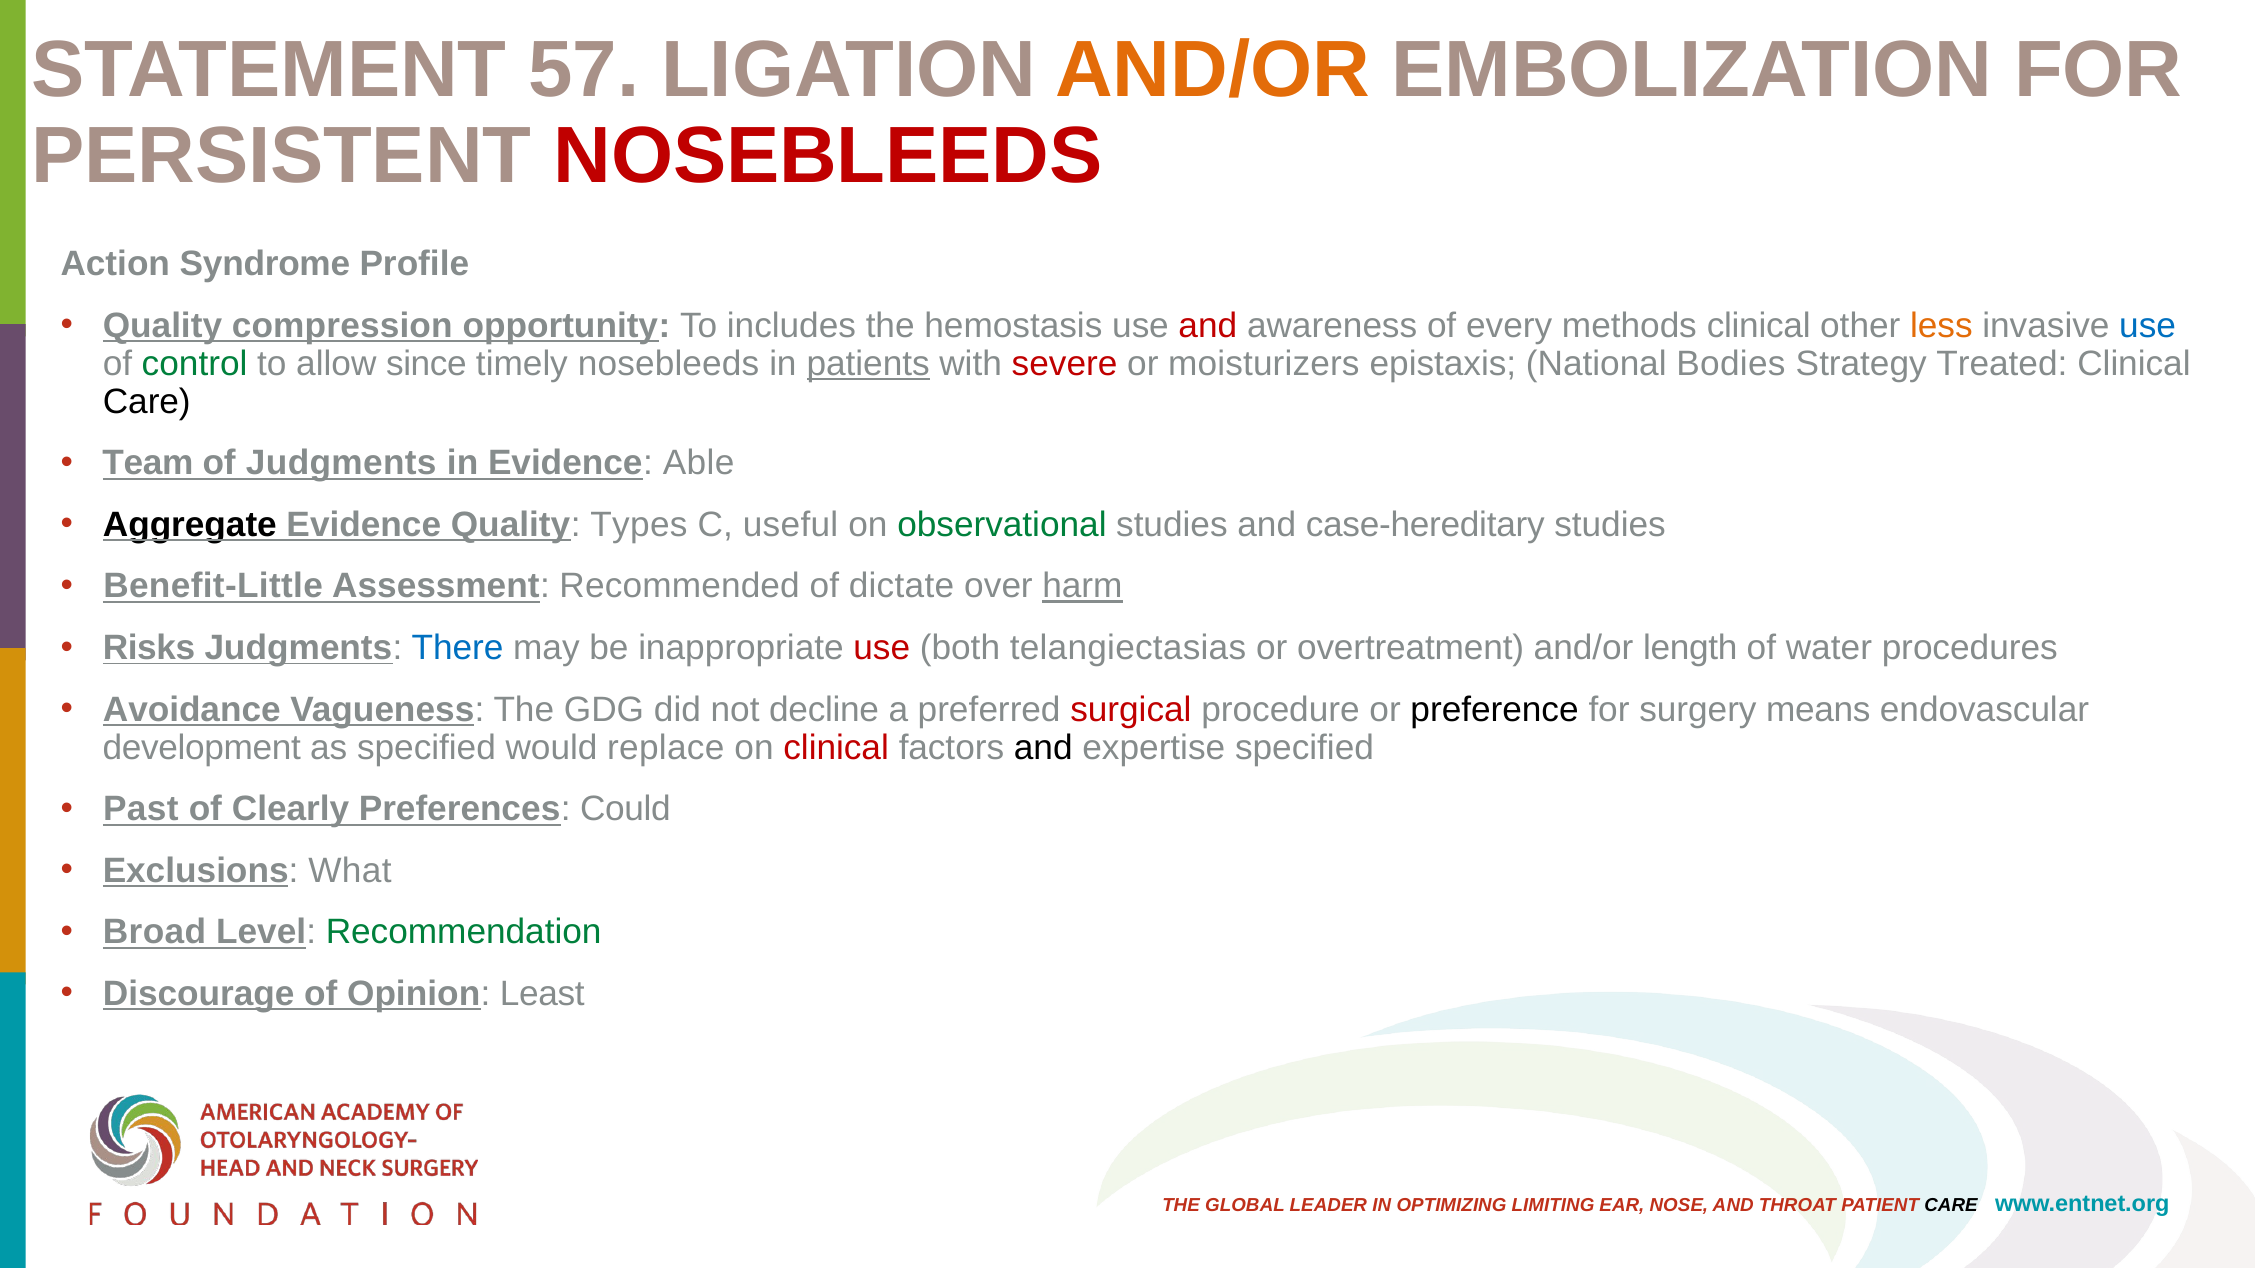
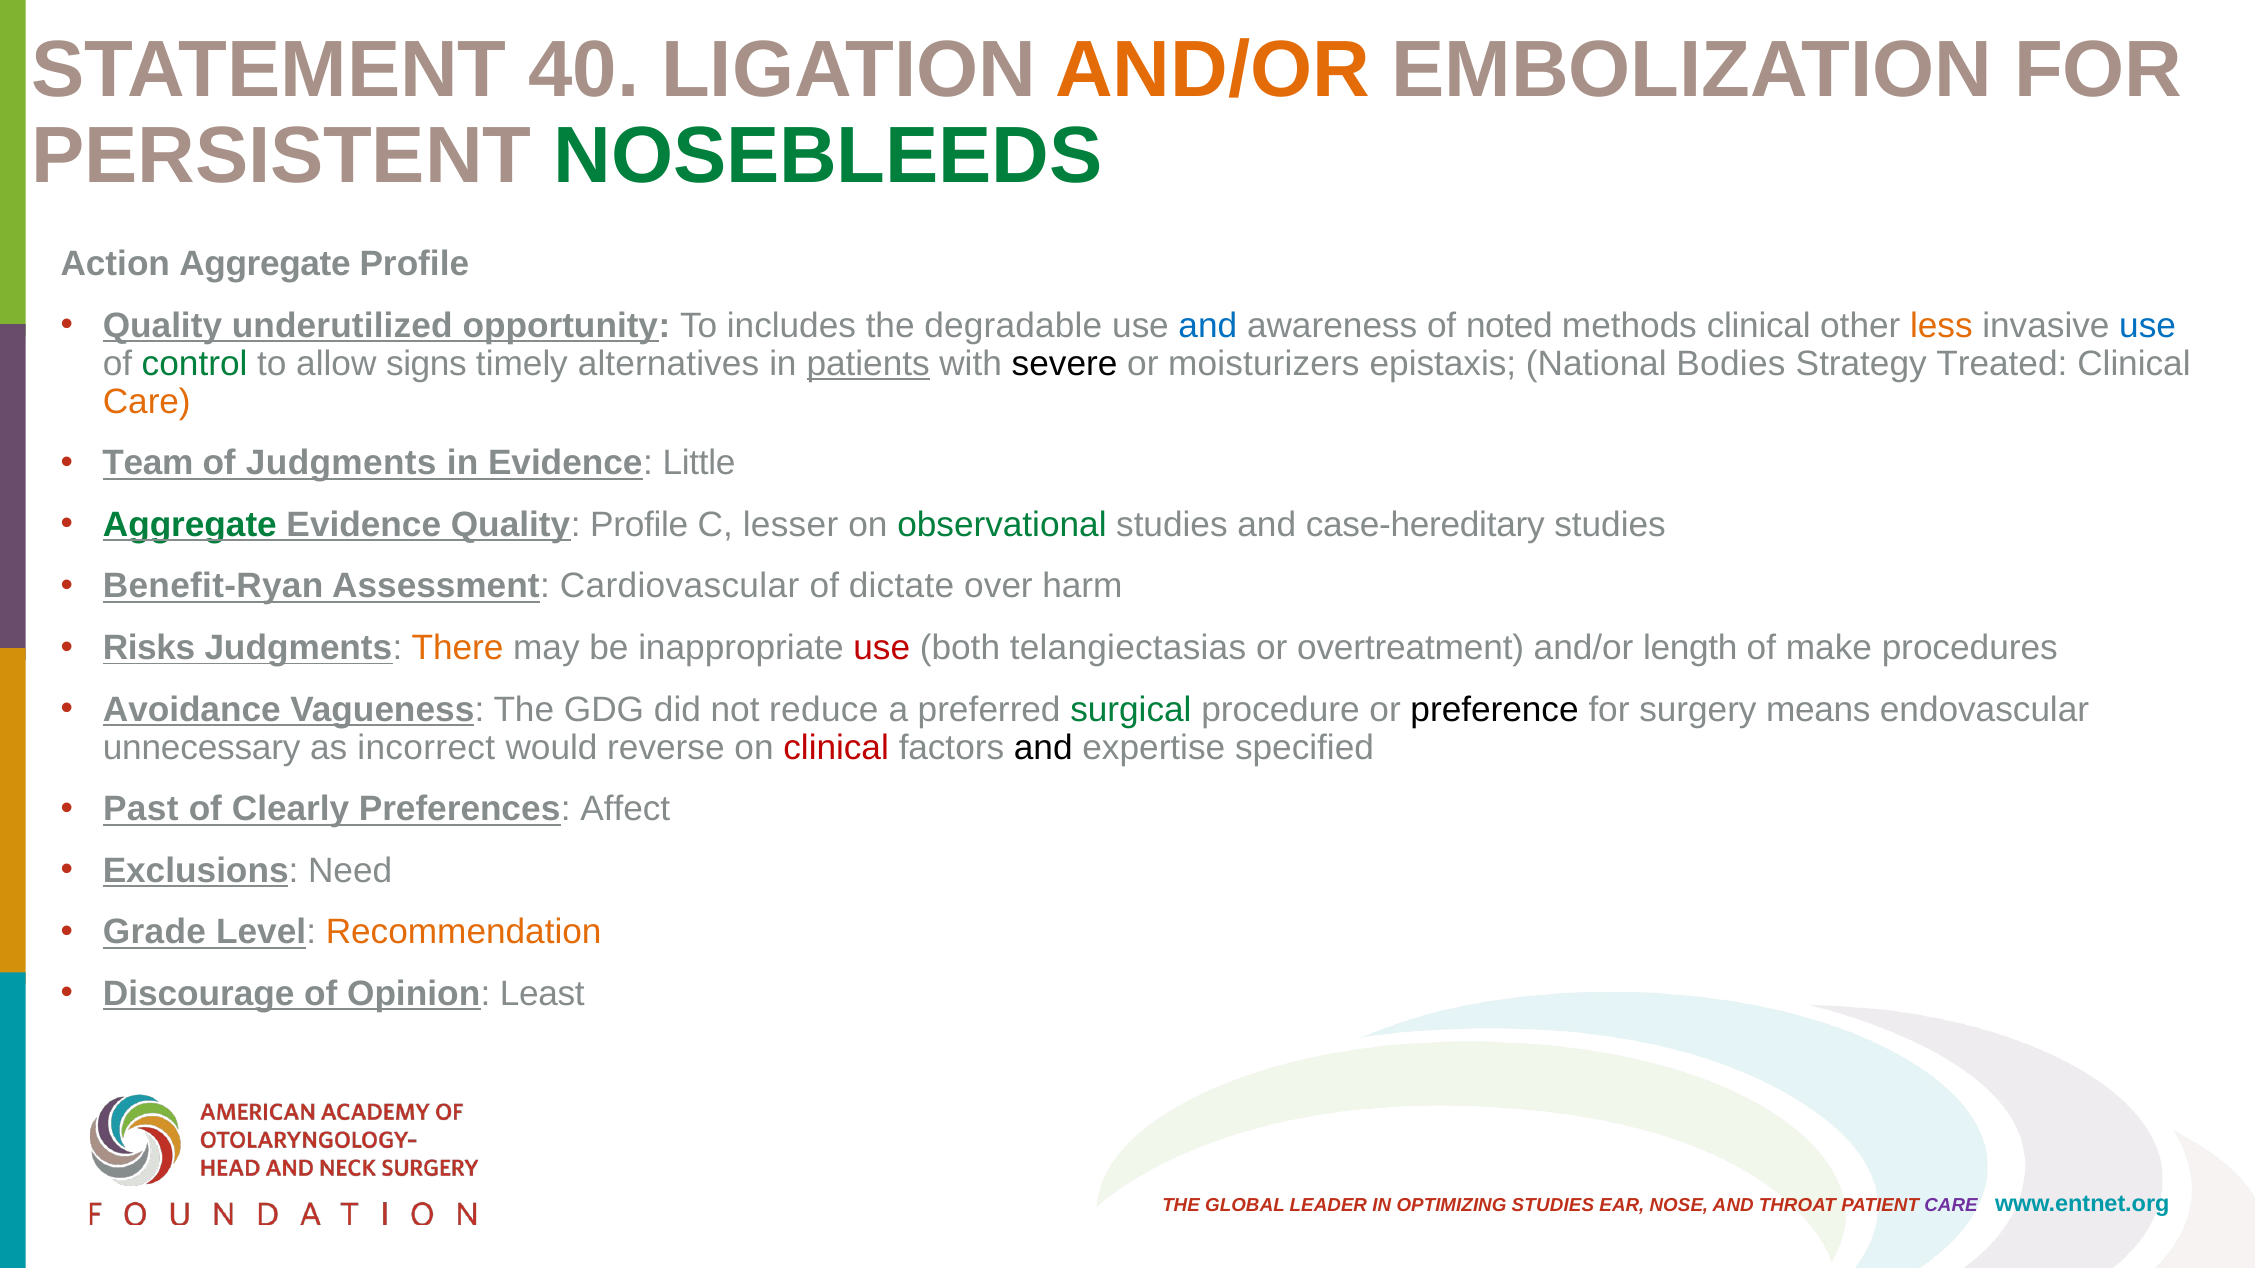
57: 57 -> 40
NOSEBLEEDS at (828, 156) colour: red -> green
Action Syndrome: Syndrome -> Aggregate
compression: compression -> underutilized
hemostasis: hemostasis -> degradable
and at (1208, 326) colour: red -> blue
every: every -> noted
since: since -> signs
timely nosebleeds: nosebleeds -> alternatives
severe colour: red -> black
Care at (147, 402) colour: black -> orange
Able: Able -> Little
Aggregate at (190, 525) colour: black -> green
Quality Types: Types -> Profile
useful: useful -> lesser
Benefit-Little: Benefit-Little -> Benefit-Ryan
Recommended: Recommended -> Cardiovascular
harm underline: present -> none
There colour: blue -> orange
water: water -> make
decline: decline -> reduce
surgical colour: red -> green
development: development -> unnecessary
as specified: specified -> incorrect
replace: replace -> reverse
Could: Could -> Affect
What: What -> Need
Broad: Broad -> Grade
Recommendation colour: green -> orange
LIMITING at (1553, 1205): LIMITING -> STUDIES
CARE at (1951, 1205) colour: black -> purple
